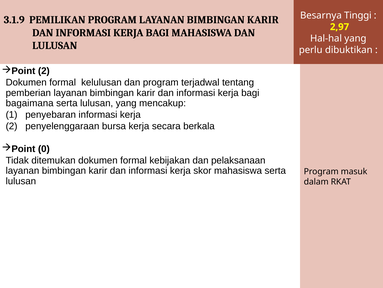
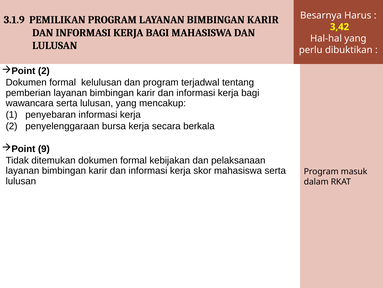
Tinggi: Tinggi -> Harus
2,97: 2,97 -> 3,42
bagaimana: bagaimana -> wawancara
0: 0 -> 9
